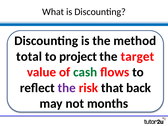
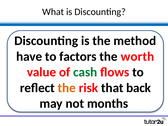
total: total -> have
project: project -> factors
target: target -> worth
the at (67, 88) colour: purple -> orange
